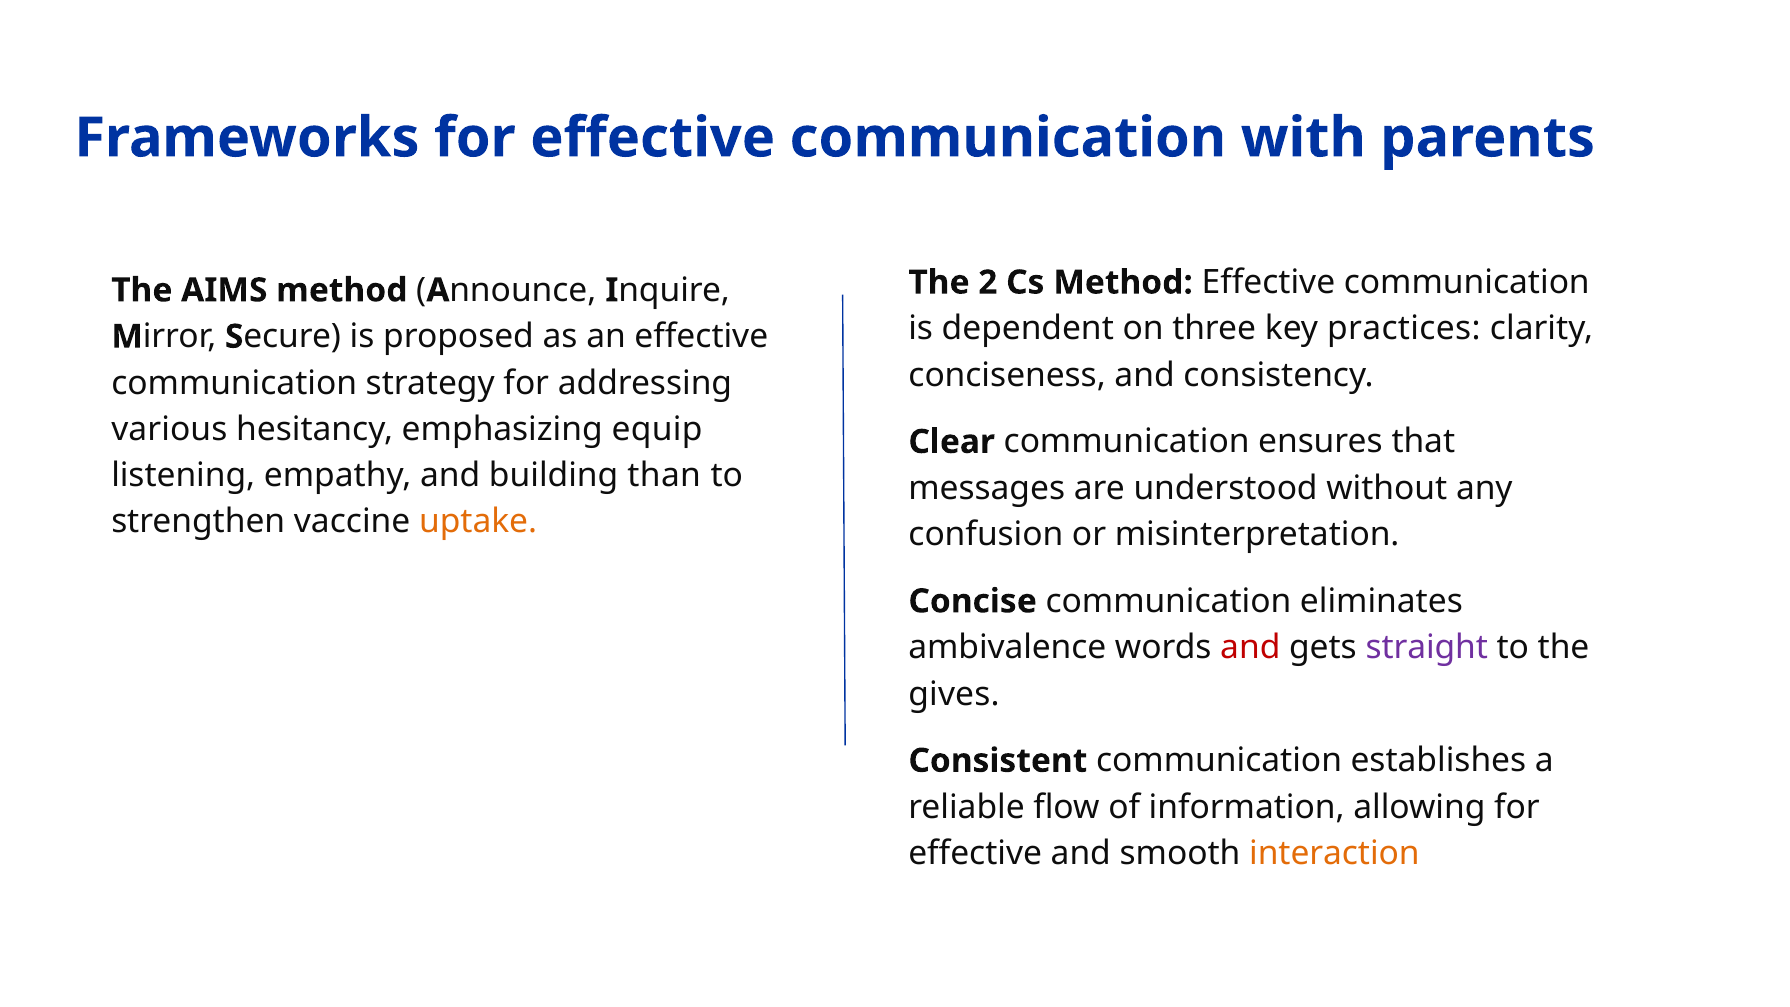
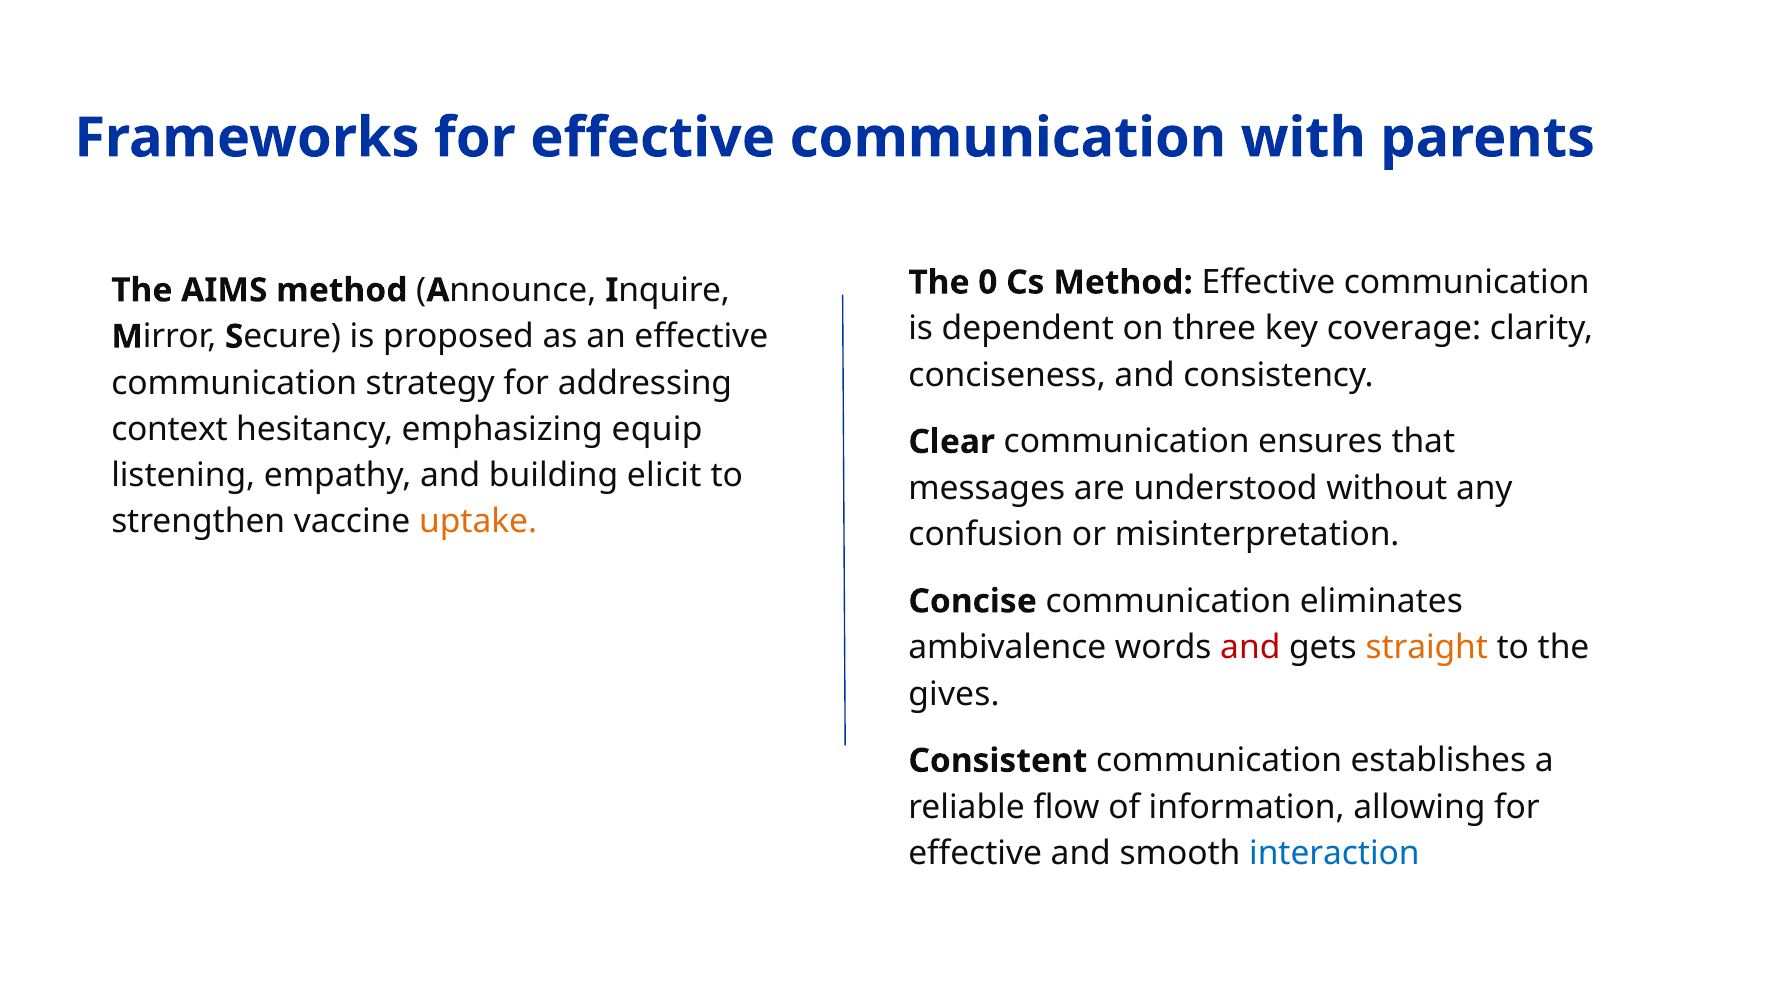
2: 2 -> 0
practices: practices -> coverage
various: various -> context
than: than -> elicit
straight colour: purple -> orange
interaction colour: orange -> blue
